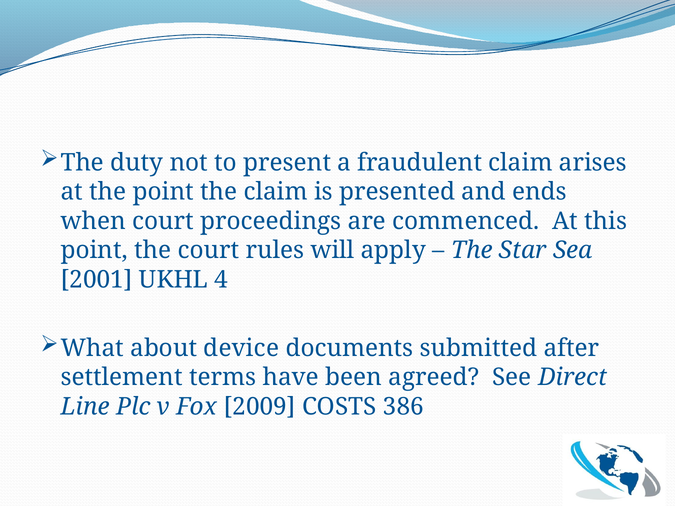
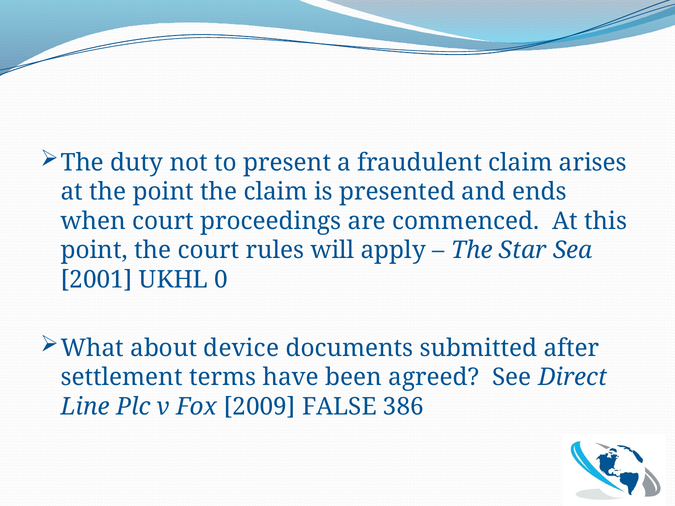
4: 4 -> 0
COSTS: COSTS -> FALSE
